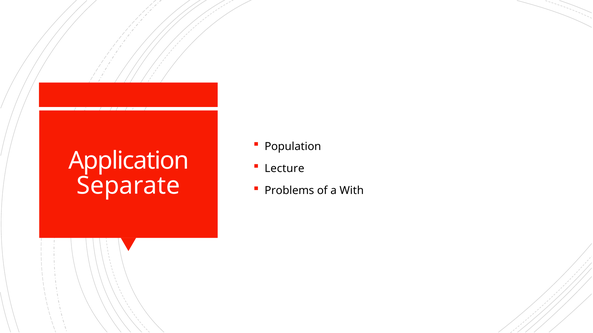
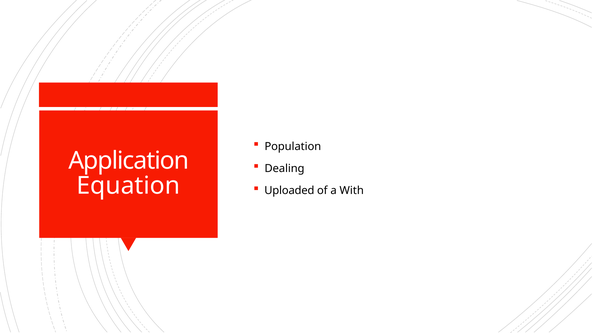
Lecture: Lecture -> Dealing
Separate: Separate -> Equation
Problems: Problems -> Uploaded
